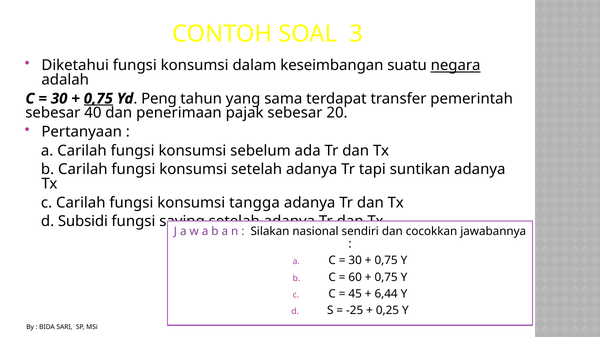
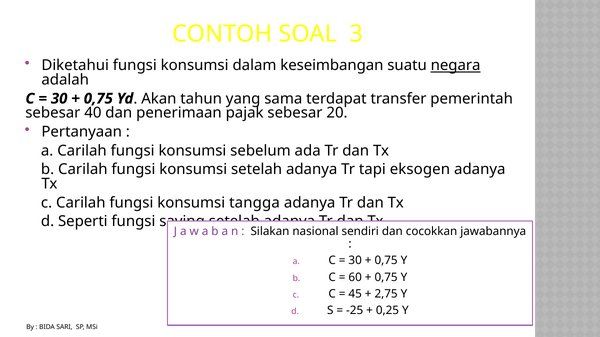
0,75 at (98, 99) underline: present -> none
Peng: Peng -> Akan
suntikan: suntikan -> eksogen
Subsidi: Subsidi -> Seperti
6,44: 6,44 -> 2,75
